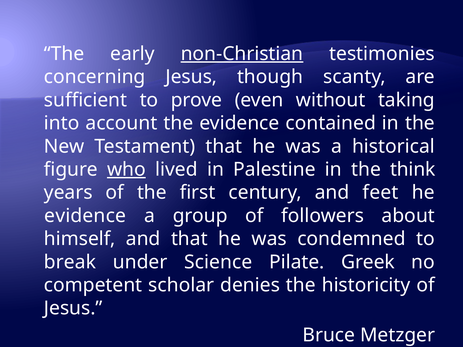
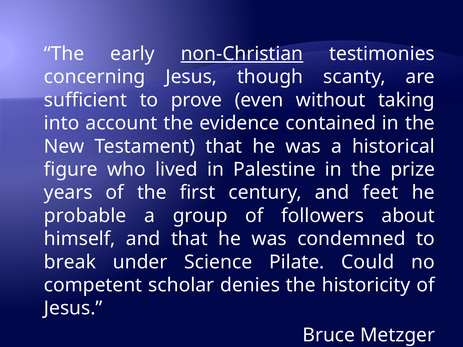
who underline: present -> none
think: think -> prize
evidence at (85, 216): evidence -> probable
Greek: Greek -> Could
